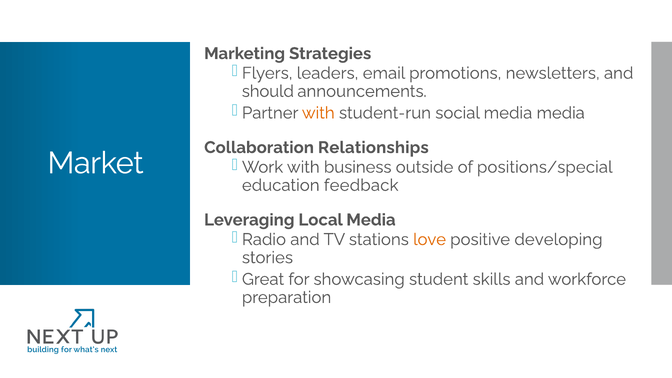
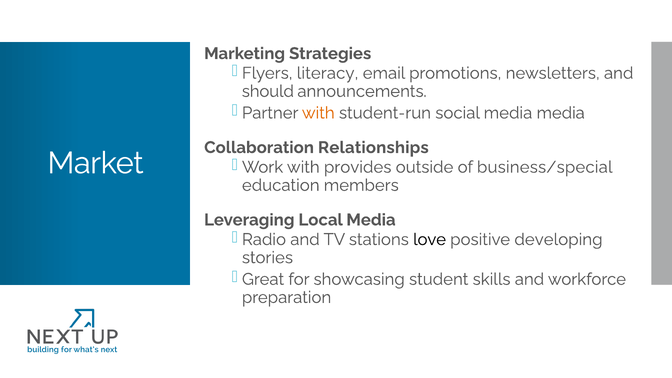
leaders: leaders -> literacy
business: business -> provides
positions/special: positions/special -> business/special
feedback: feedback -> members
love colour: orange -> black
